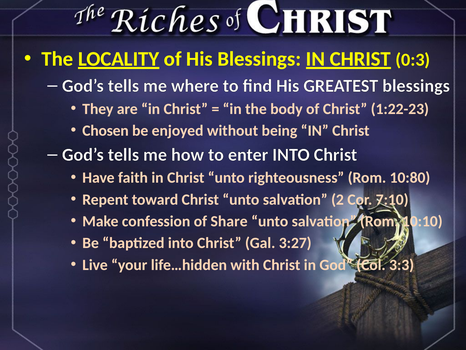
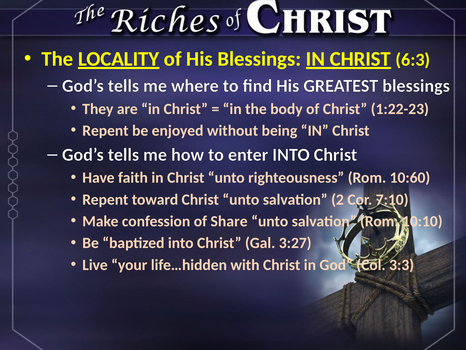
0:3: 0:3 -> 6:3
Chosen at (106, 131): Chosen -> Repent
10:80: 10:80 -> 10:60
